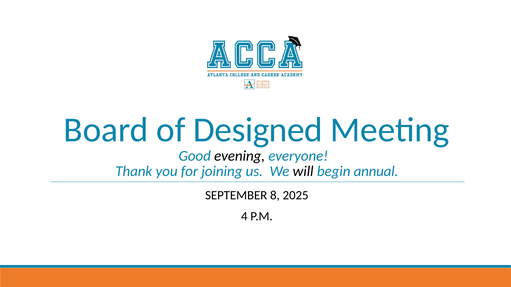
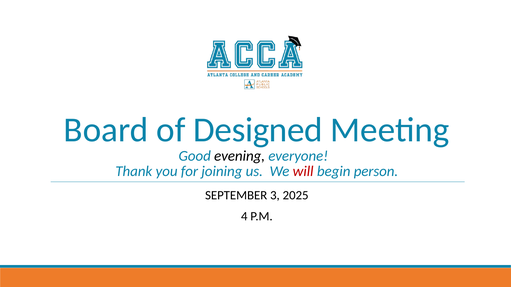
will colour: black -> red
annual: annual -> person
8: 8 -> 3
